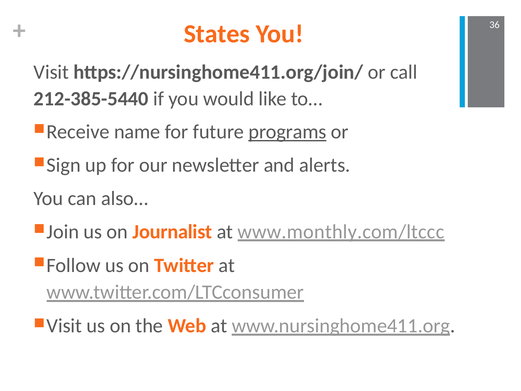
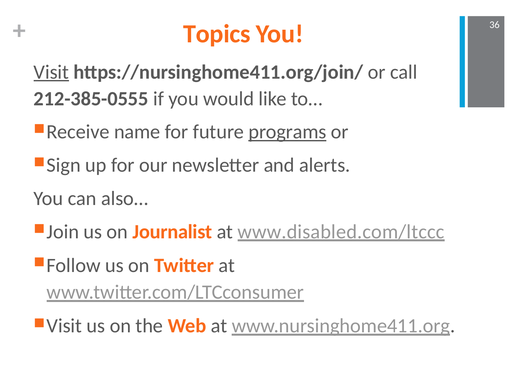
States: States -> Topics
Visit underline: none -> present
212-385-5440: 212-385-5440 -> 212-385-0555
www.monthly.com/ltccc: www.monthly.com/ltccc -> www.disabled.com/ltccc
